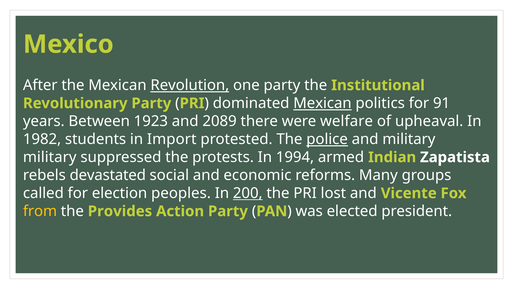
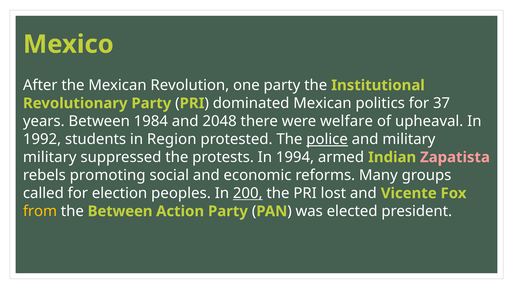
Revolution underline: present -> none
Mexican at (322, 103) underline: present -> none
91: 91 -> 37
1923: 1923 -> 1984
2089: 2089 -> 2048
1982: 1982 -> 1992
Import: Import -> Region
Zapatista colour: white -> pink
devastated: devastated -> promoting
the Provides: Provides -> Between
